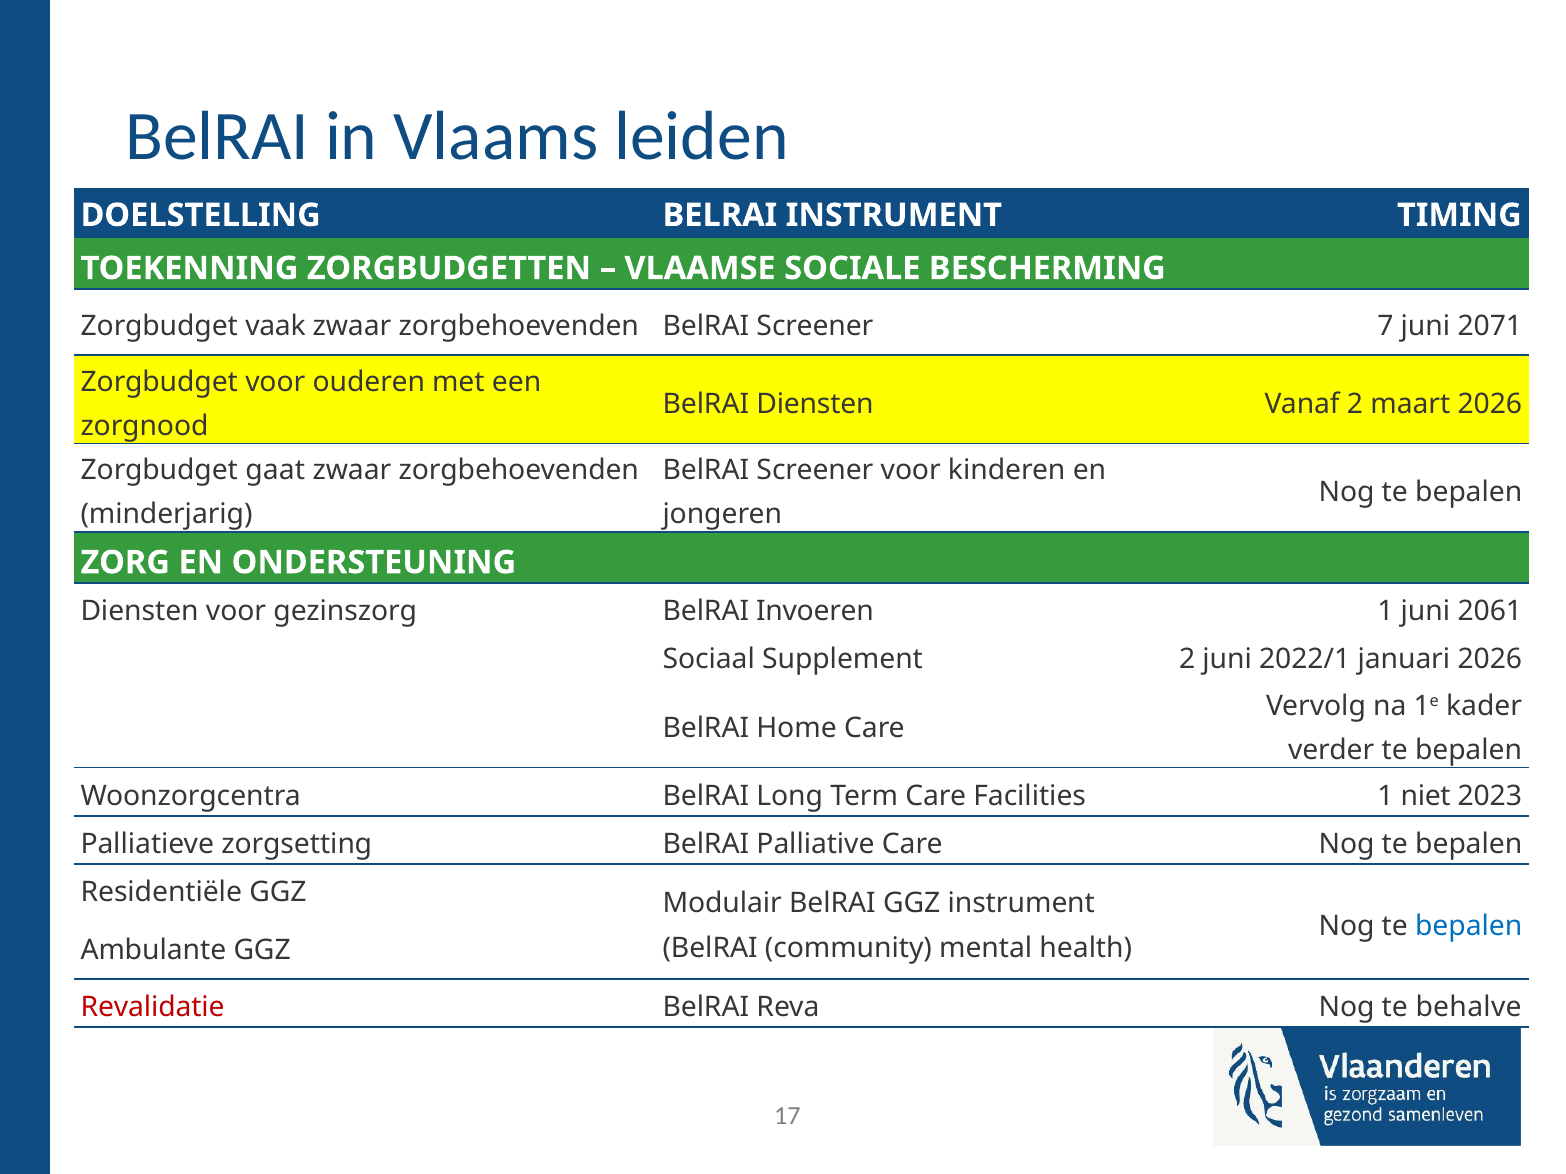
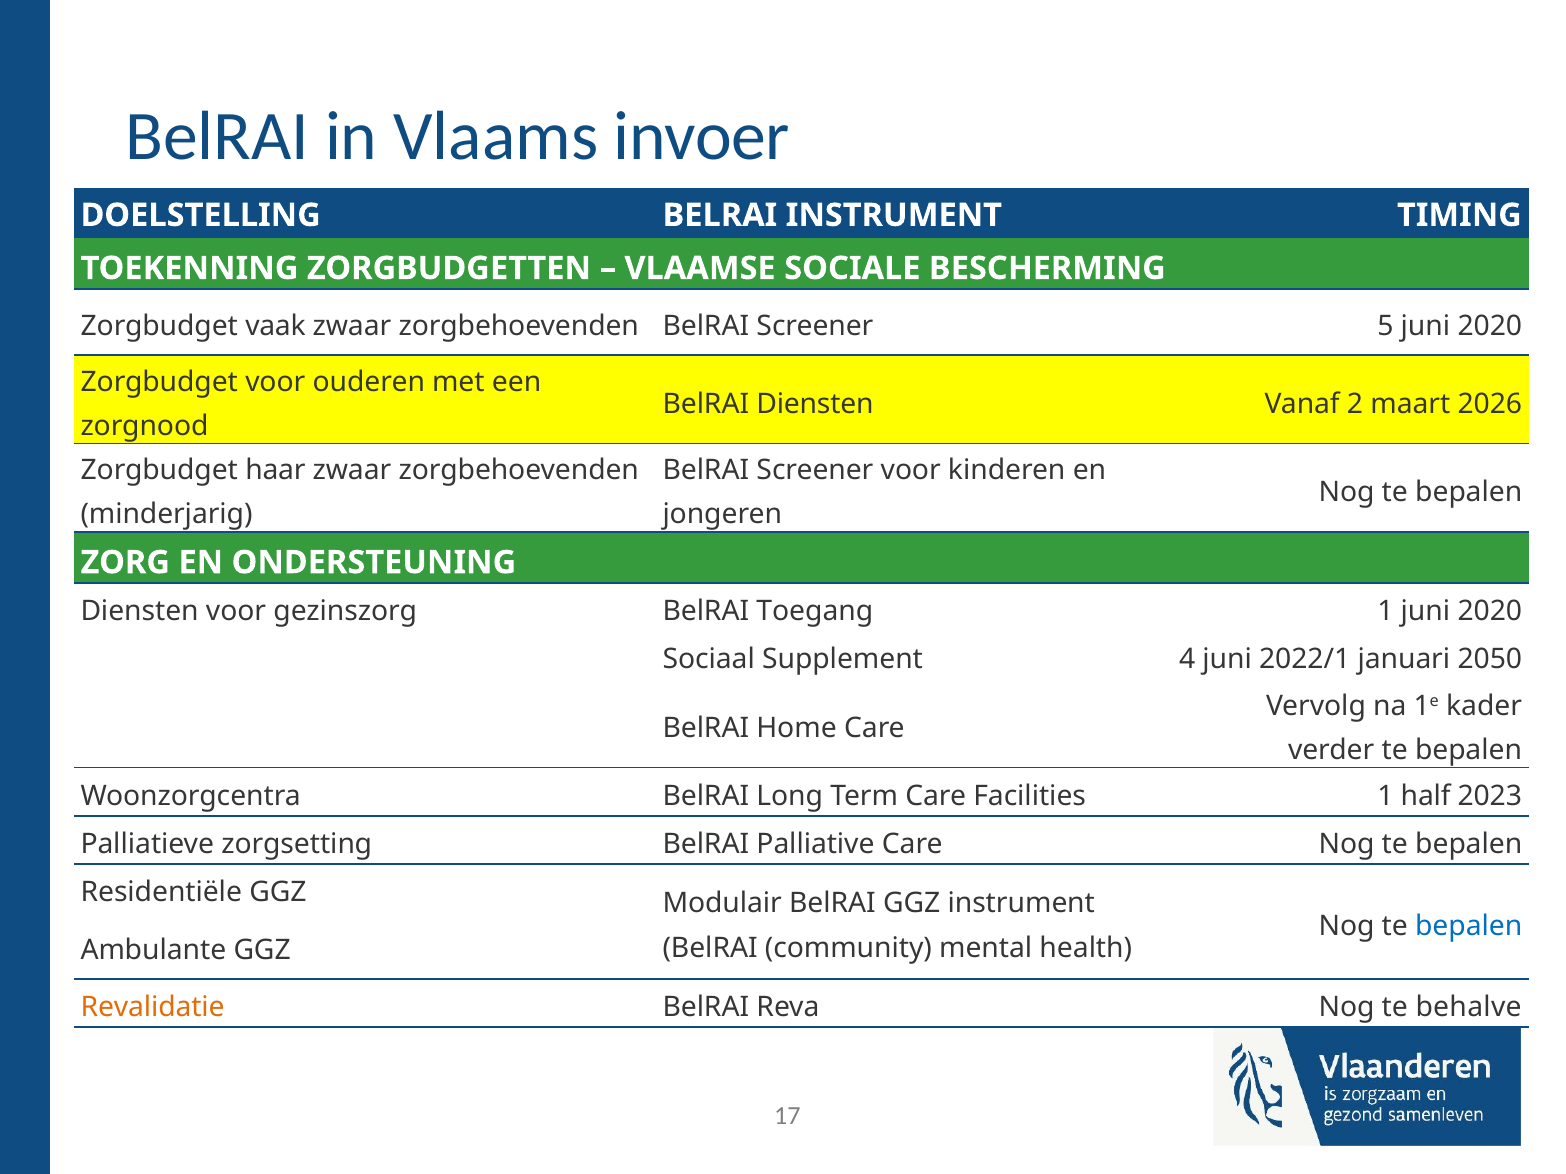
leiden: leiden -> invoer
7: 7 -> 5
2071 at (1490, 327): 2071 -> 2020
gaat: gaat -> haar
Invoeren: Invoeren -> Toegang
1 juni 2061: 2061 -> 2020
Supplement 2: 2 -> 4
januari 2026: 2026 -> 2050
niet: niet -> half
Revalidatie colour: red -> orange
